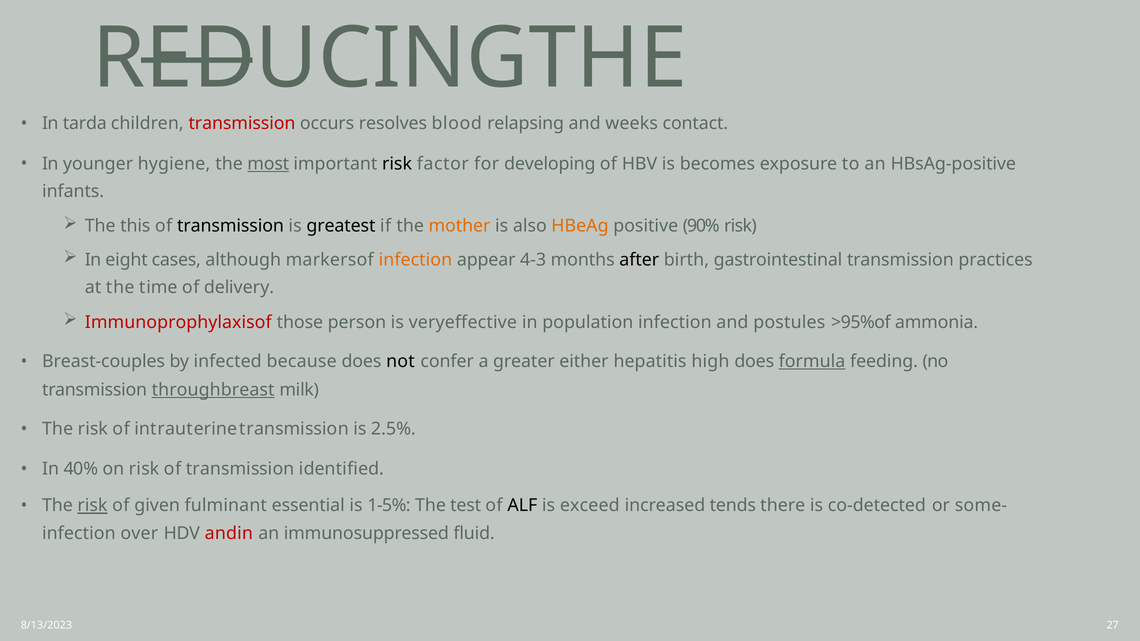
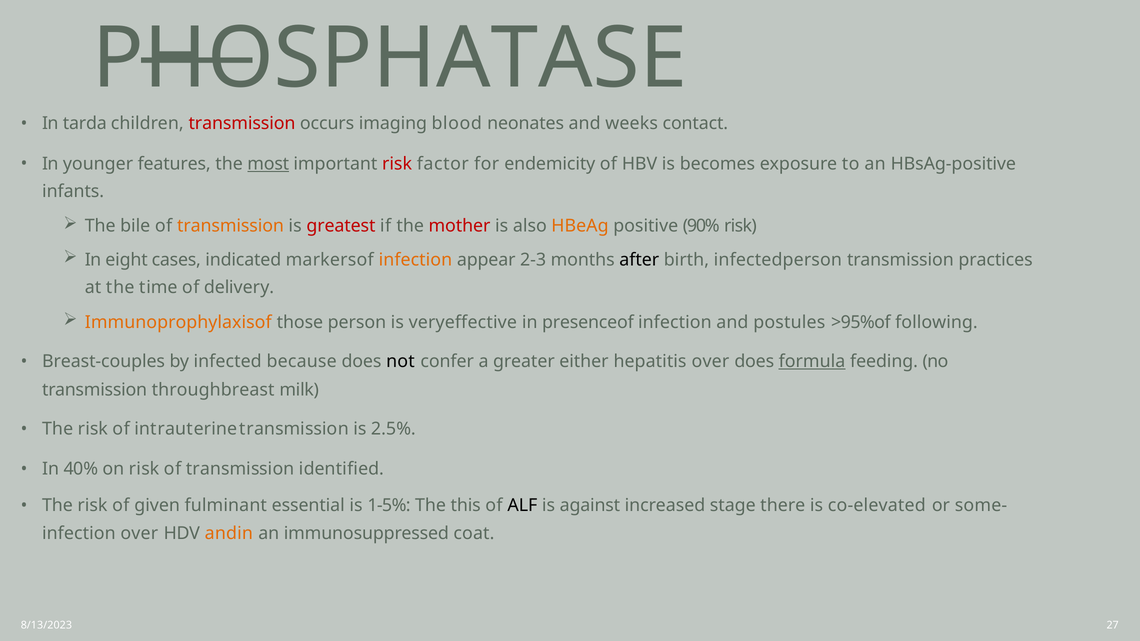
REDUCINGTHE: REDUCINGTHE -> PHOSPHATASE
resolves: resolves -> imaging
relapsing: relapsing -> neonates
hygiene: hygiene -> features
risk at (397, 164) colour: black -> red
developing: developing -> endemicity
this: this -> bile
transmission at (231, 226) colour: black -> orange
greatest colour: black -> red
mother colour: orange -> red
although: although -> indicated
4-3: 4-3 -> 2-3
gastrointestinal: gastrointestinal -> infectedperson
Immunoprophylaxisof colour: red -> orange
population: population -> presenceof
ammonia: ammonia -> following
hepatitis high: high -> over
throughbreast underline: present -> none
risk at (92, 506) underline: present -> none
test: test -> this
exceed: exceed -> against
tends: tends -> stage
co-detected: co-detected -> co-elevated
andin colour: red -> orange
fluid: fluid -> coat
